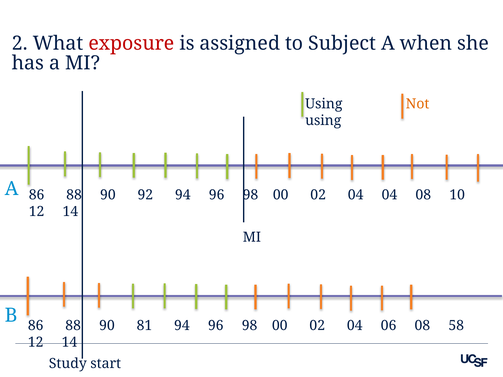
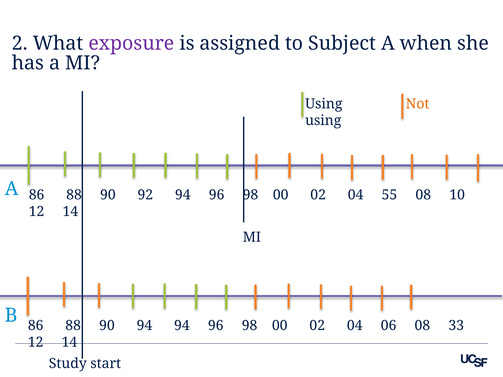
exposure colour: red -> purple
04 04: 04 -> 55
90 81: 81 -> 94
58: 58 -> 33
